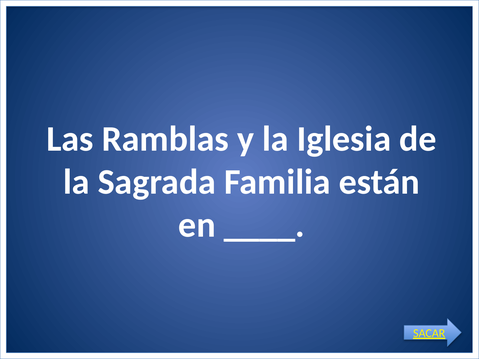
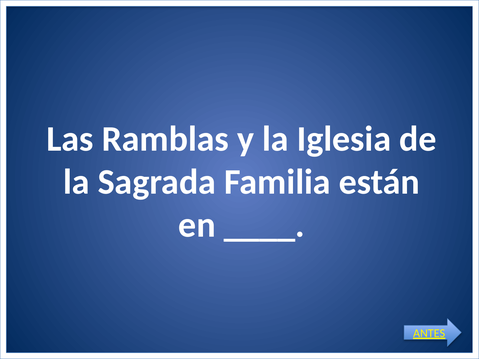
SACAR: SACAR -> ANTES
